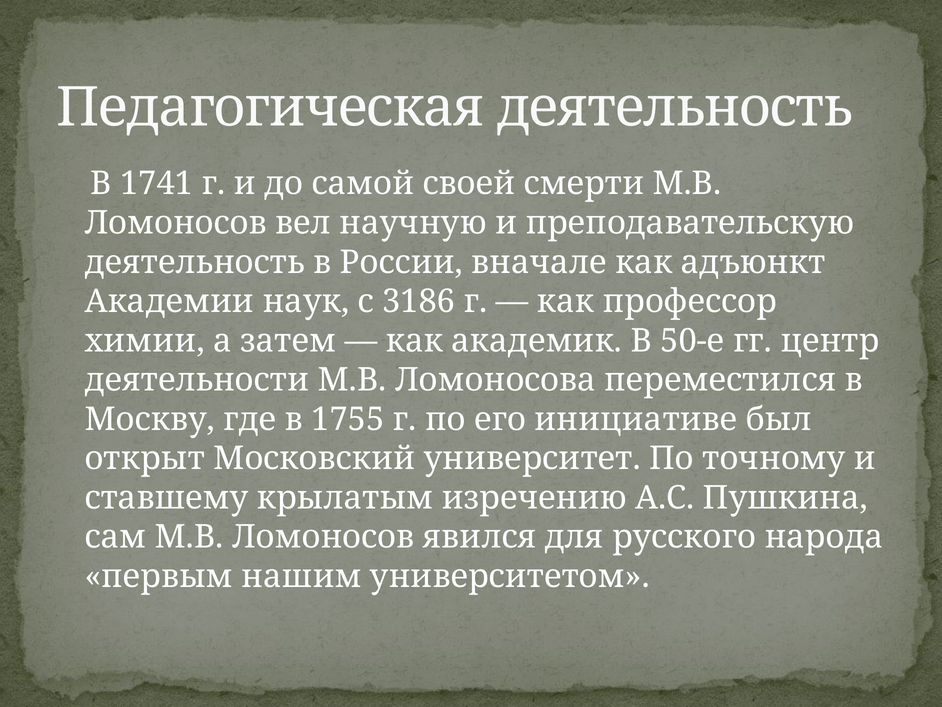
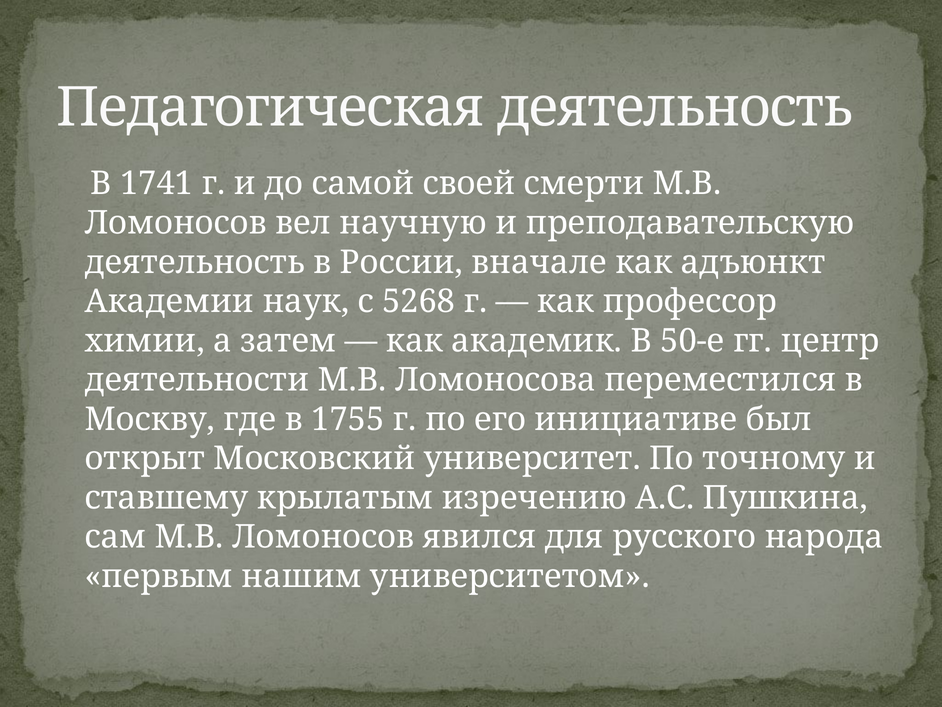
3186: 3186 -> 5268
